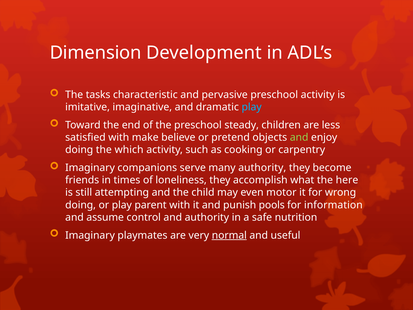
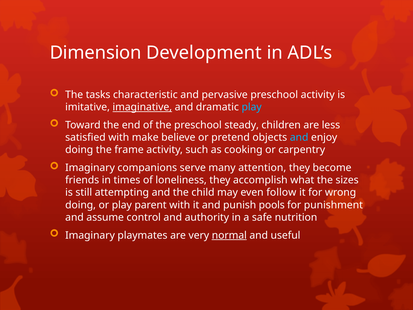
imaginative underline: none -> present
and at (299, 137) colour: light green -> light blue
which: which -> frame
many authority: authority -> attention
here: here -> sizes
motor: motor -> follow
information: information -> punishment
